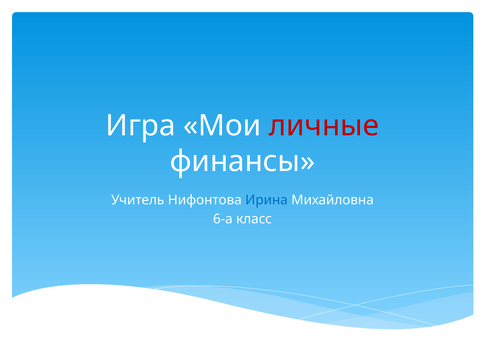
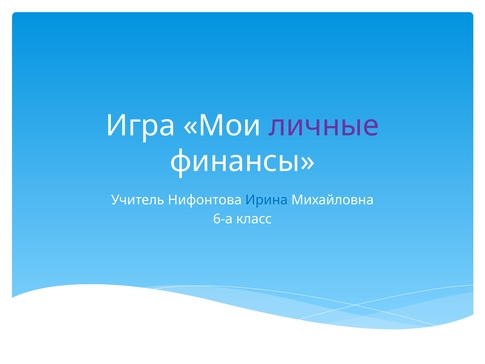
личные colour: red -> purple
